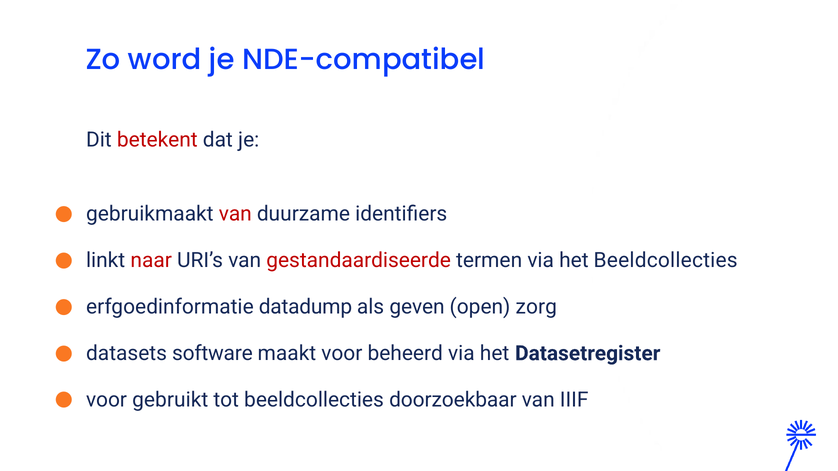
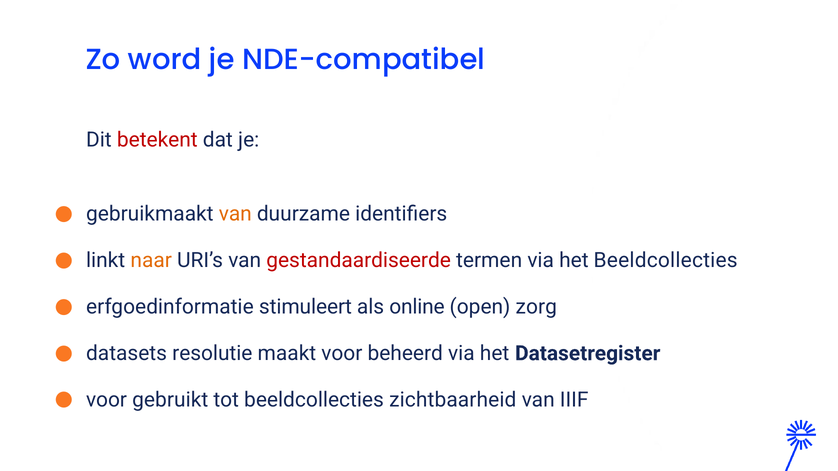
van at (235, 214) colour: red -> orange
naar colour: red -> orange
datadump: datadump -> stimuleert
geven: geven -> online
software: software -> resolutie
doorzoekbaar: doorzoekbaar -> zichtbaarheid
